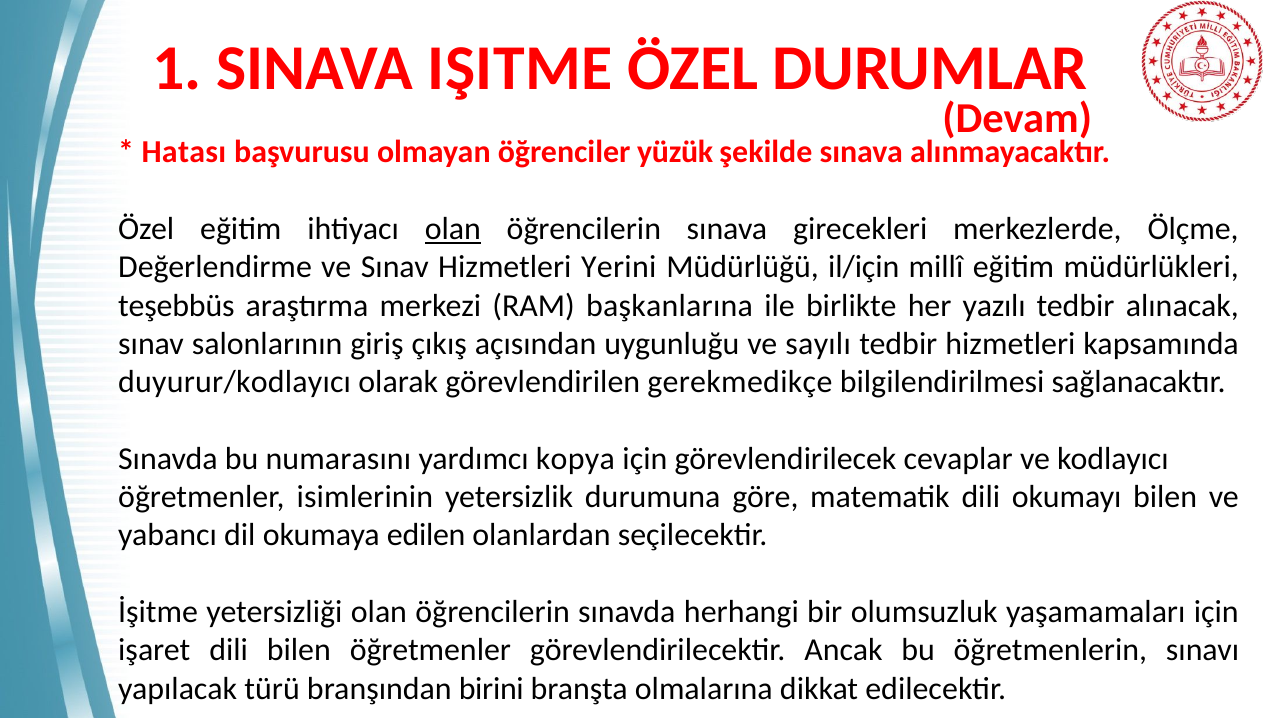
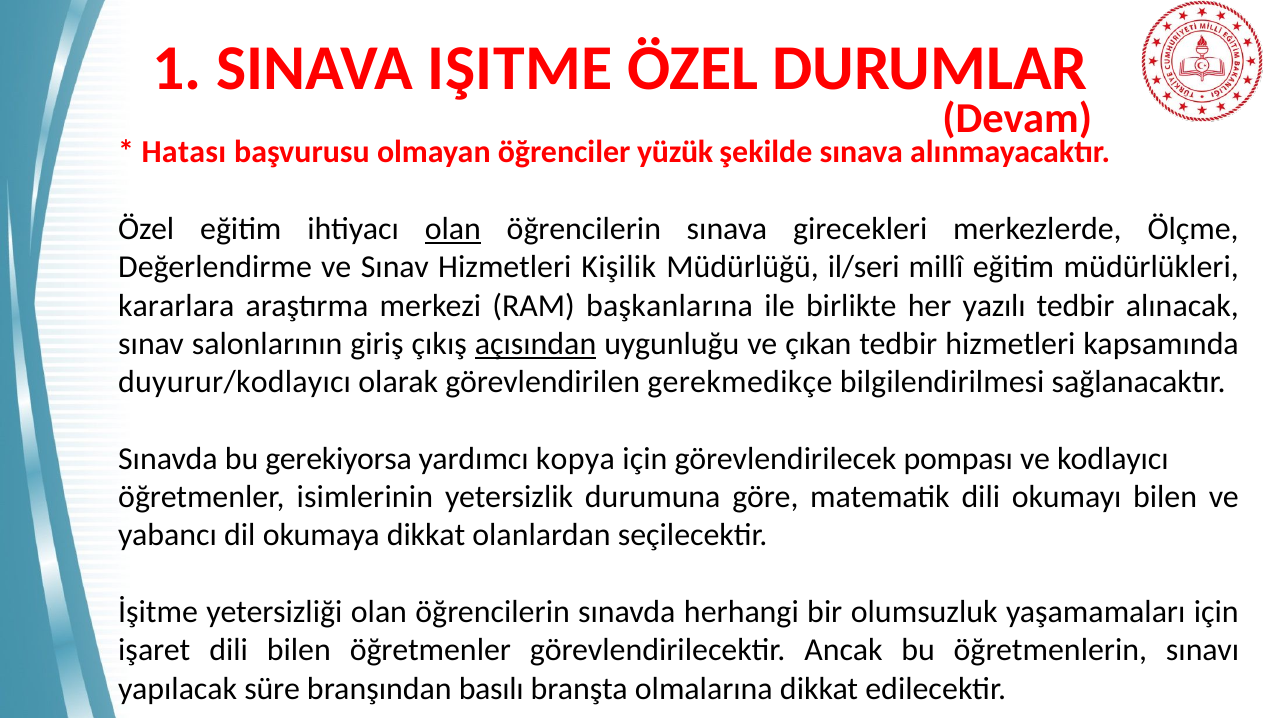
Yerini: Yerini -> Kişilik
il/için: il/için -> il/seri
teşebbüs: teşebbüs -> kararlara
açısından underline: none -> present
sayılı: sayılı -> çıkan
numarasını: numarasını -> gerekiyorsa
cevaplar: cevaplar -> pompası
okumaya edilen: edilen -> dikkat
türü: türü -> süre
birini: birini -> basılı
